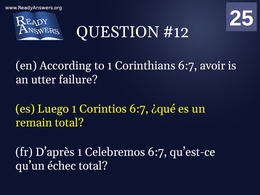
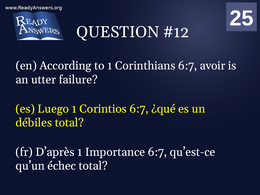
remain: remain -> débiles
Celebremos: Celebremos -> Importance
